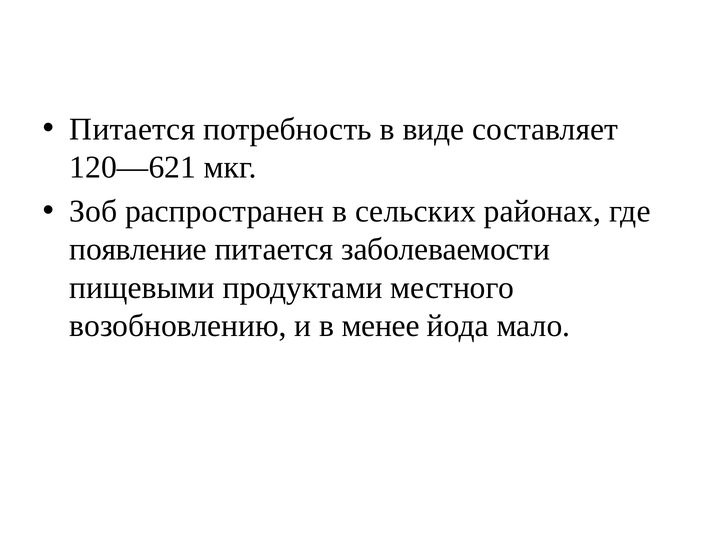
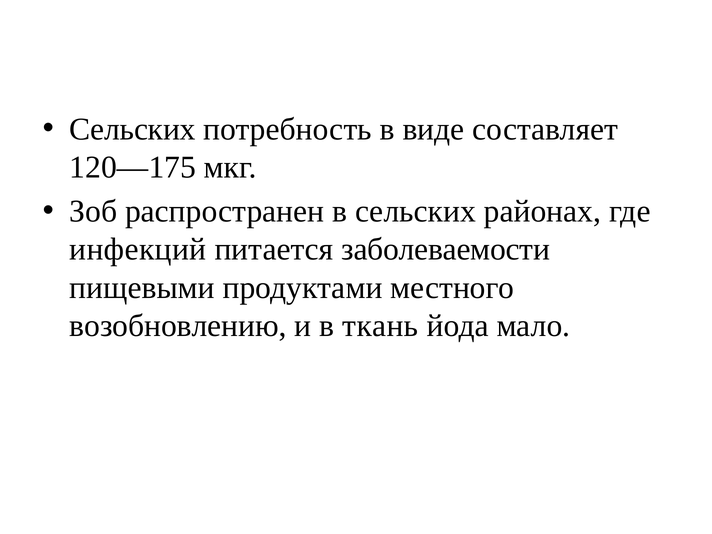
Питается at (132, 129): Питается -> Сельских
120—621: 120—621 -> 120—175
появление: появление -> инфекций
менее: менее -> ткань
